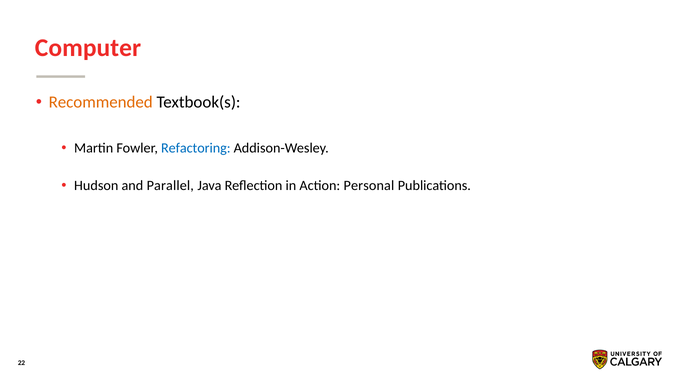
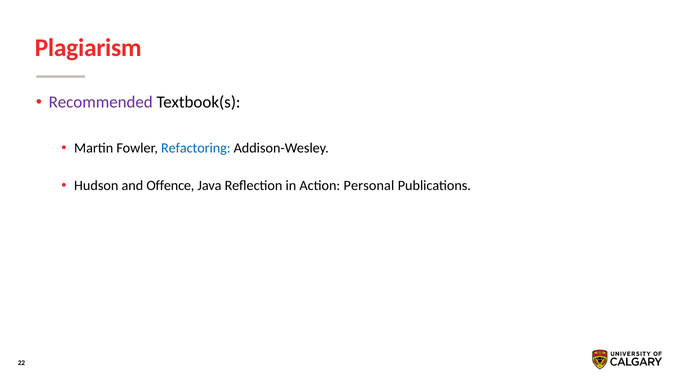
Computer: Computer -> Plagiarism
Recommended colour: orange -> purple
Parallel: Parallel -> Offence
